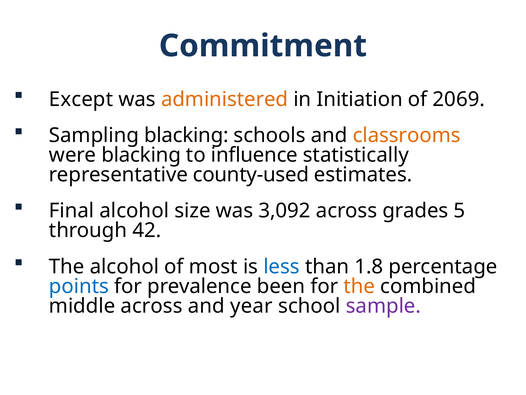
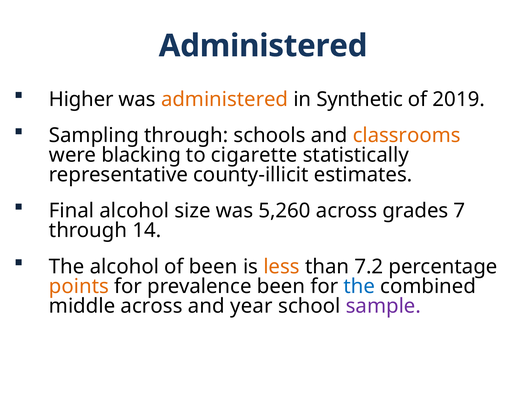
Commitment at (263, 46): Commitment -> Administered
Except: Except -> Higher
Initiation: Initiation -> Synthetic
2069: 2069 -> 2019
Sampling blacking: blacking -> through
influence: influence -> cigarette
county-used: county-used -> county-illicit
3,092: 3,092 -> 5,260
5: 5 -> 7
42: 42 -> 14
of most: most -> been
less colour: blue -> orange
1.8: 1.8 -> 7.2
points colour: blue -> orange
the at (359, 286) colour: orange -> blue
